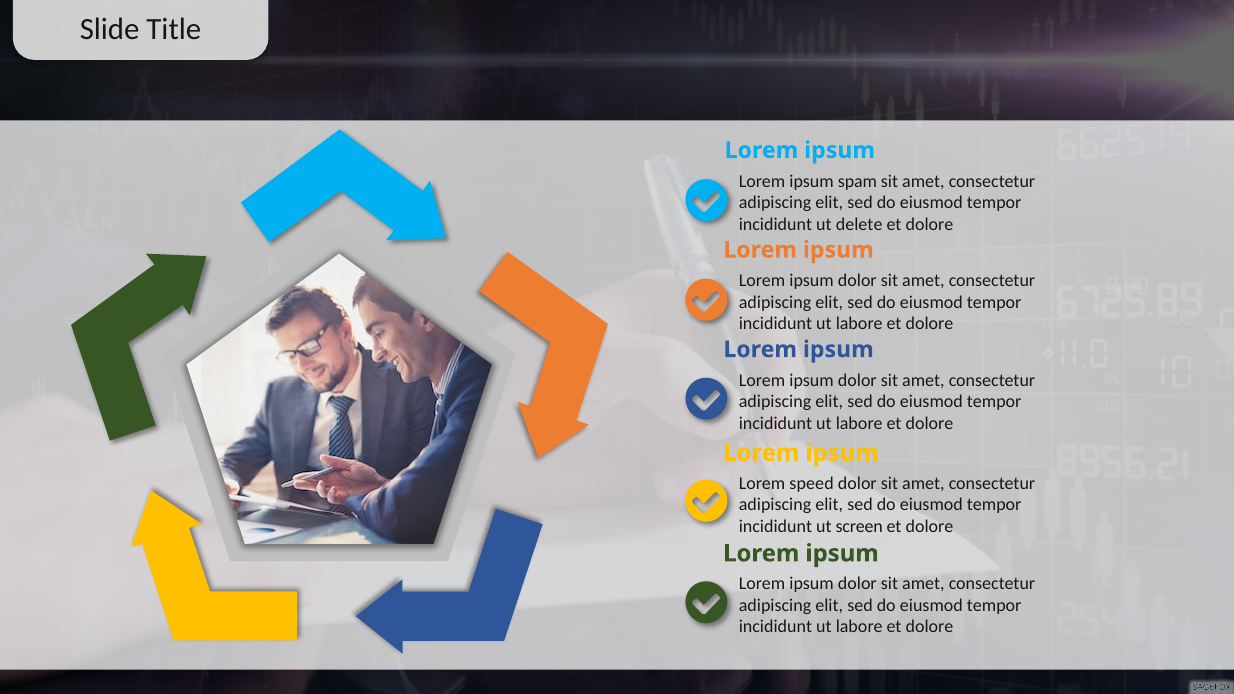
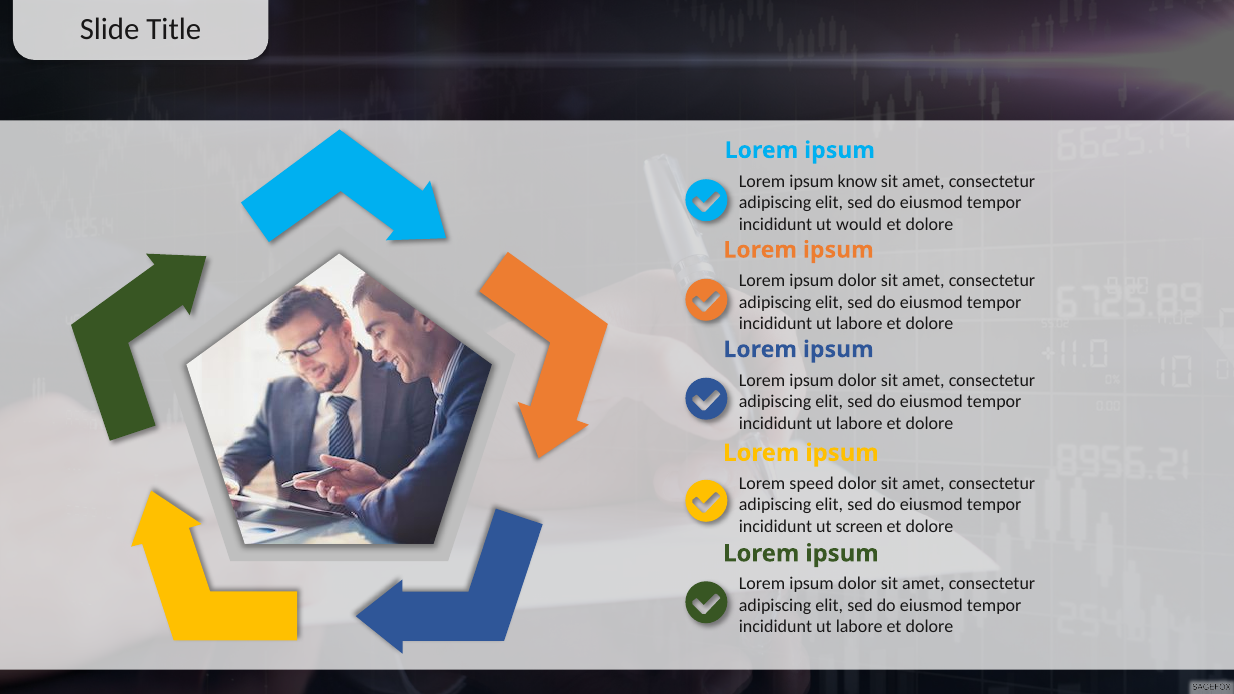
spam: spam -> know
delete: delete -> would
